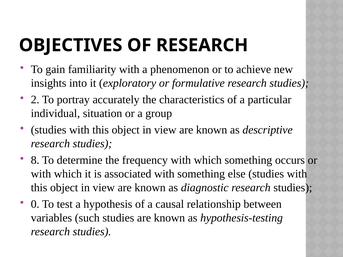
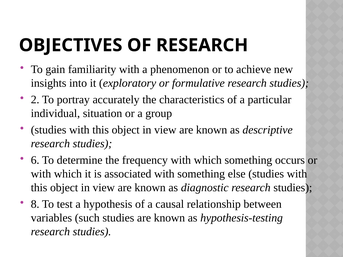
8: 8 -> 6
0: 0 -> 8
